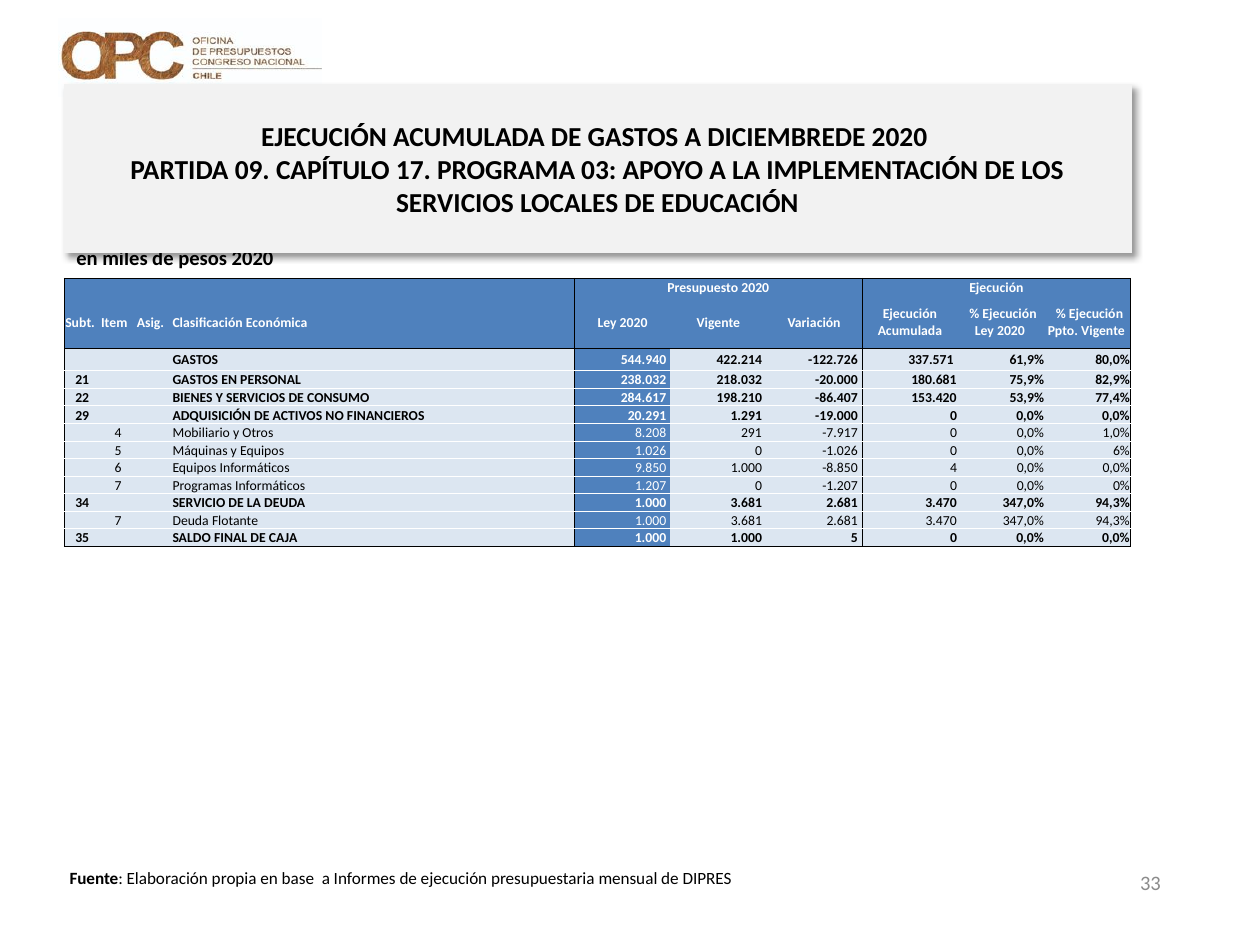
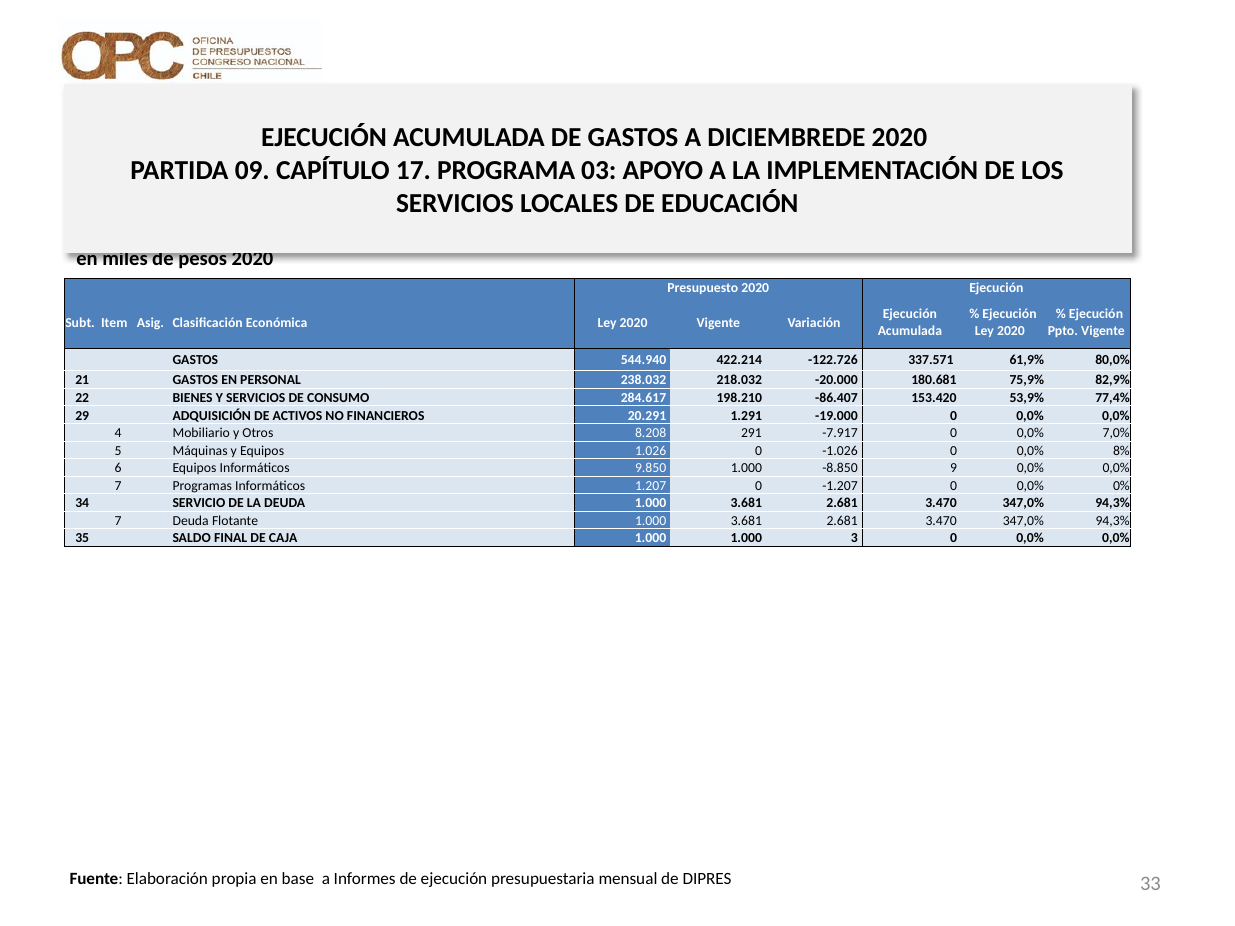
1,0%: 1,0% -> 7,0%
6%: 6% -> 8%
-8.850 4: 4 -> 9
1.000 5: 5 -> 3
